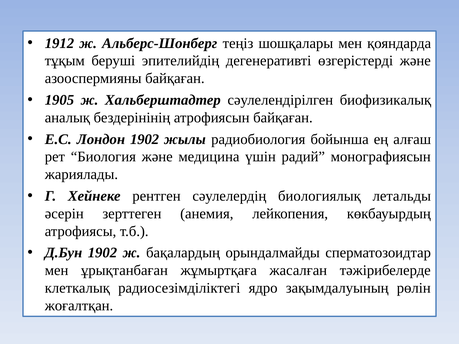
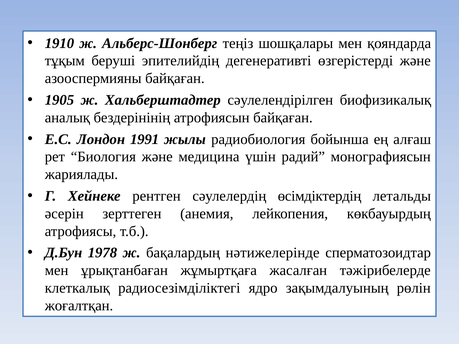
1912: 1912 -> 1910
Лондон 1902: 1902 -> 1991
биологиялық: биологиялық -> өсімдіктердің
Д.Бун 1902: 1902 -> 1978
орындалмайды: орындалмайды -> нәтижелерінде
